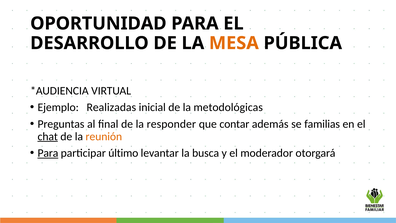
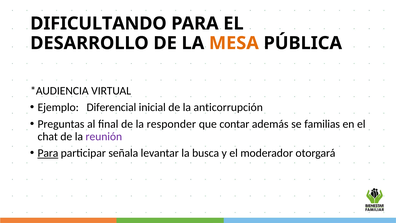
OPORTUNIDAD: OPORTUNIDAD -> DIFICULTANDO
Realizadas: Realizadas -> Diferencial
metodológicas: metodológicas -> anticorrupción
chat underline: present -> none
reunión colour: orange -> purple
último: último -> señala
